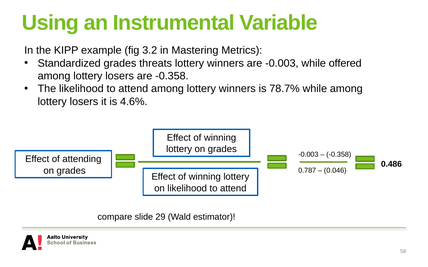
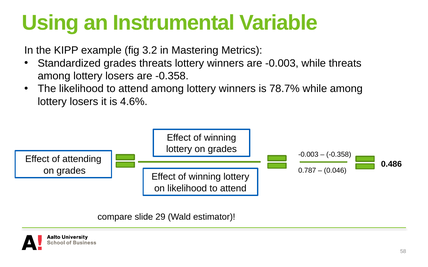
while offered: offered -> threats
